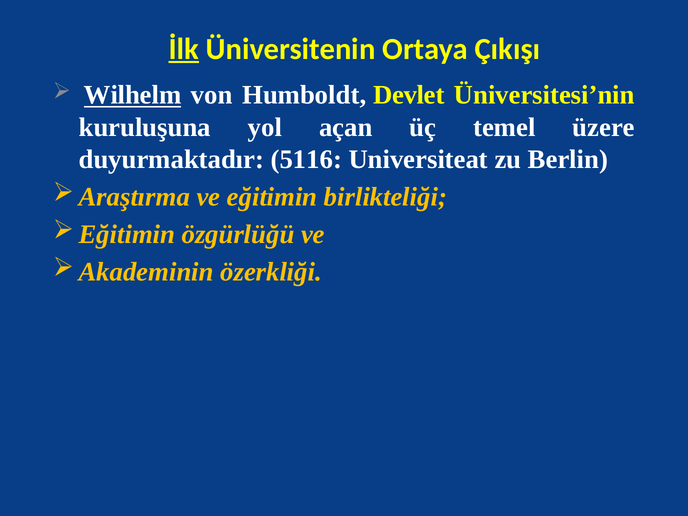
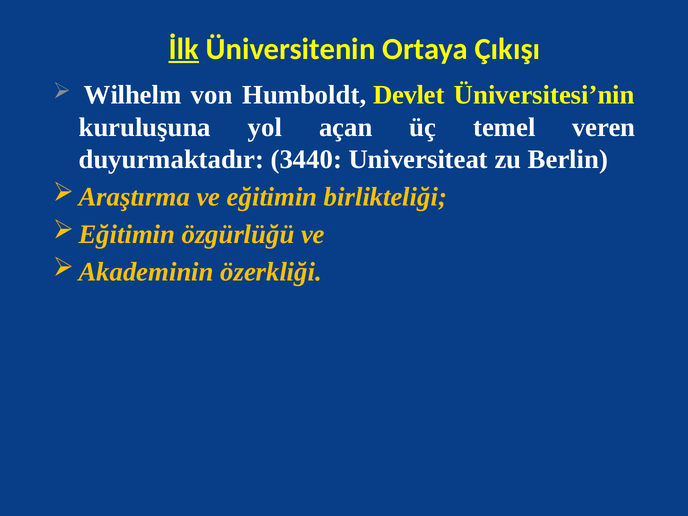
Wilhelm underline: present -> none
üzere: üzere -> veren
5116: 5116 -> 3440
